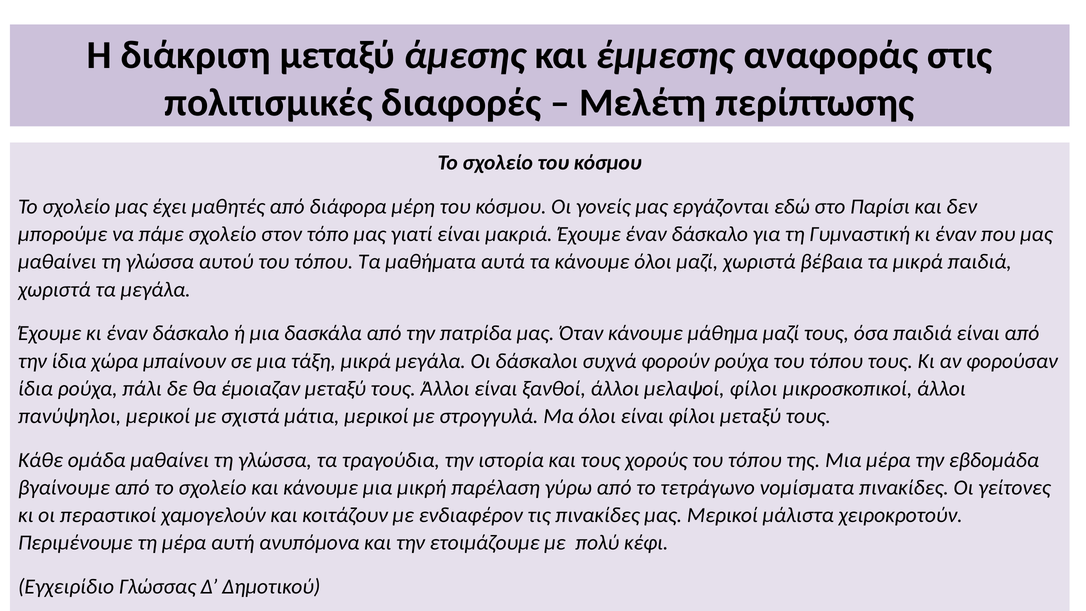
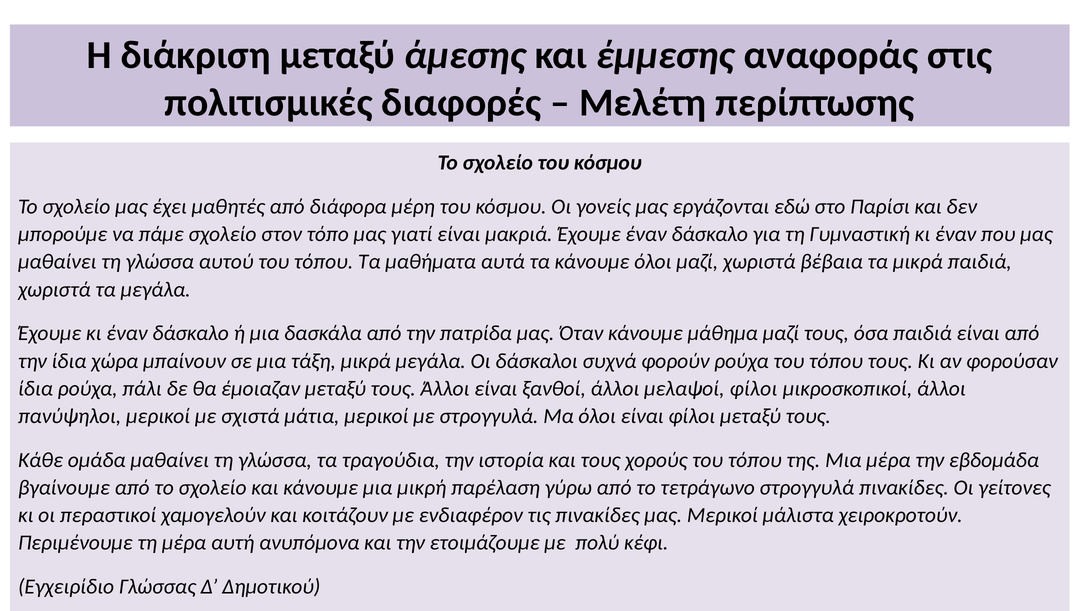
τετράγωνο νομίσματα: νομίσματα -> στρογγυλά
